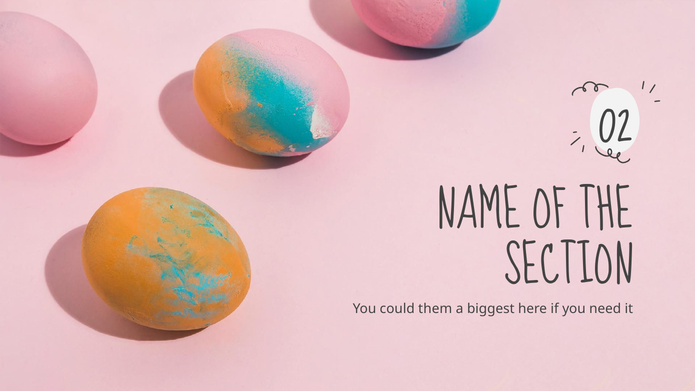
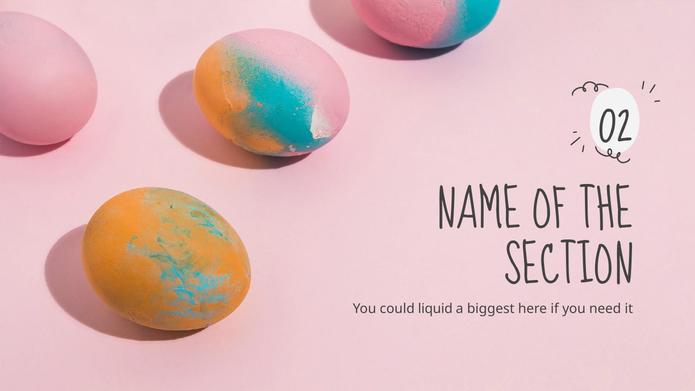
them: them -> liquid
